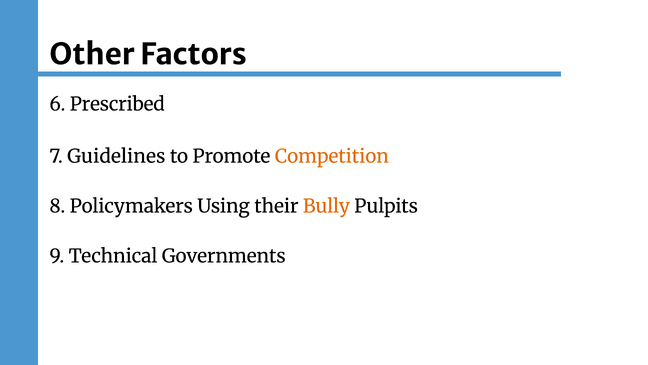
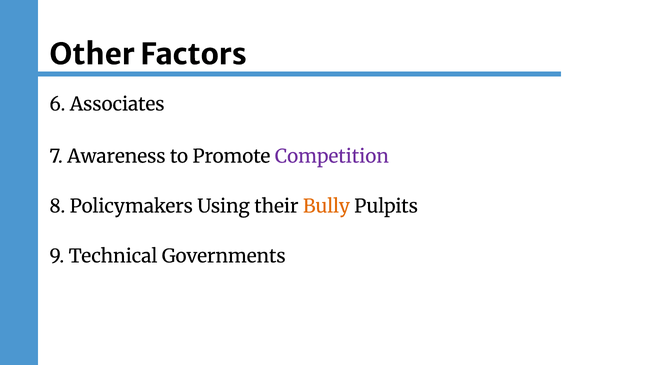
Prescribed: Prescribed -> Associates
Guidelines: Guidelines -> Awareness
Competition colour: orange -> purple
